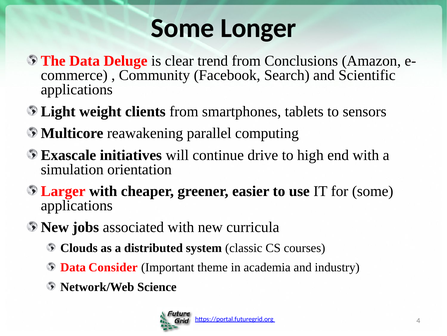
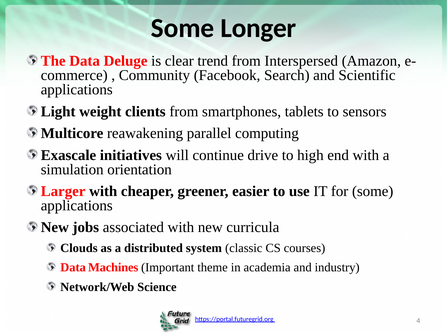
Conclusions: Conclusions -> Interspersed
Consider: Consider -> Machines
